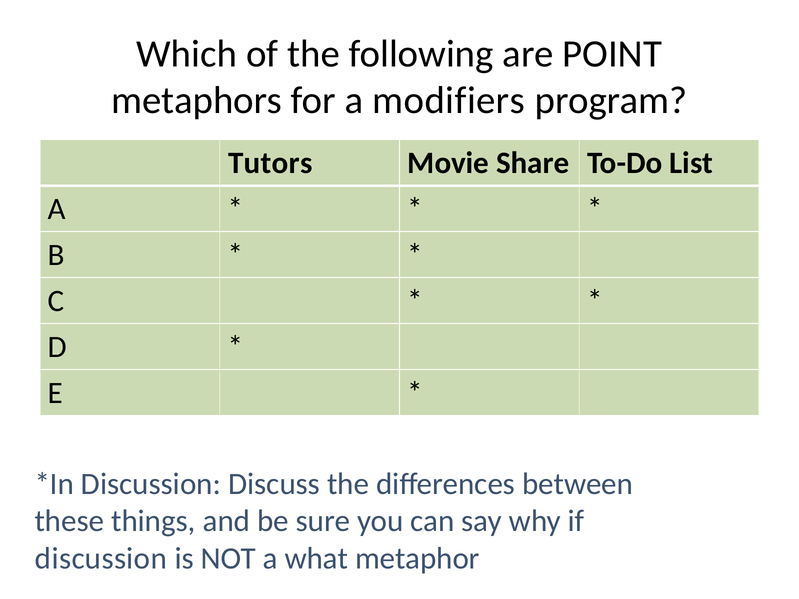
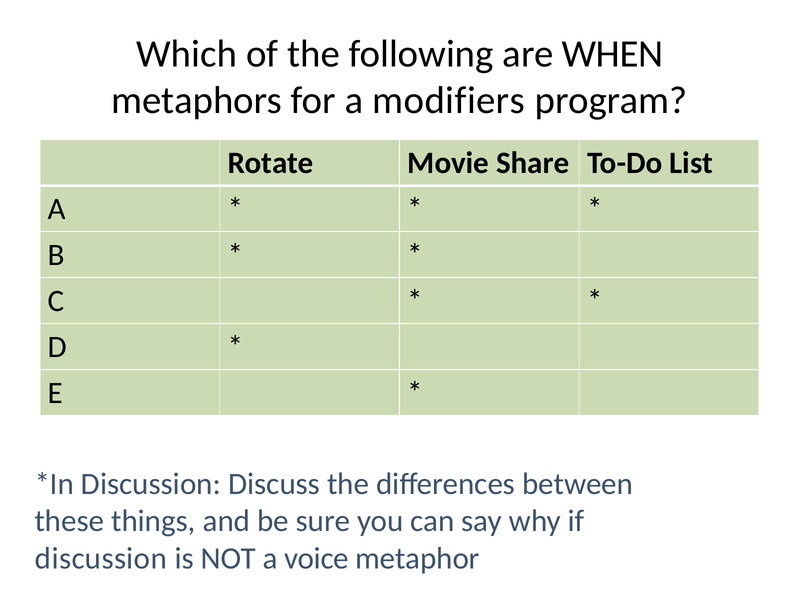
POINT: POINT -> WHEN
Tutors: Tutors -> Rotate
what: what -> voice
